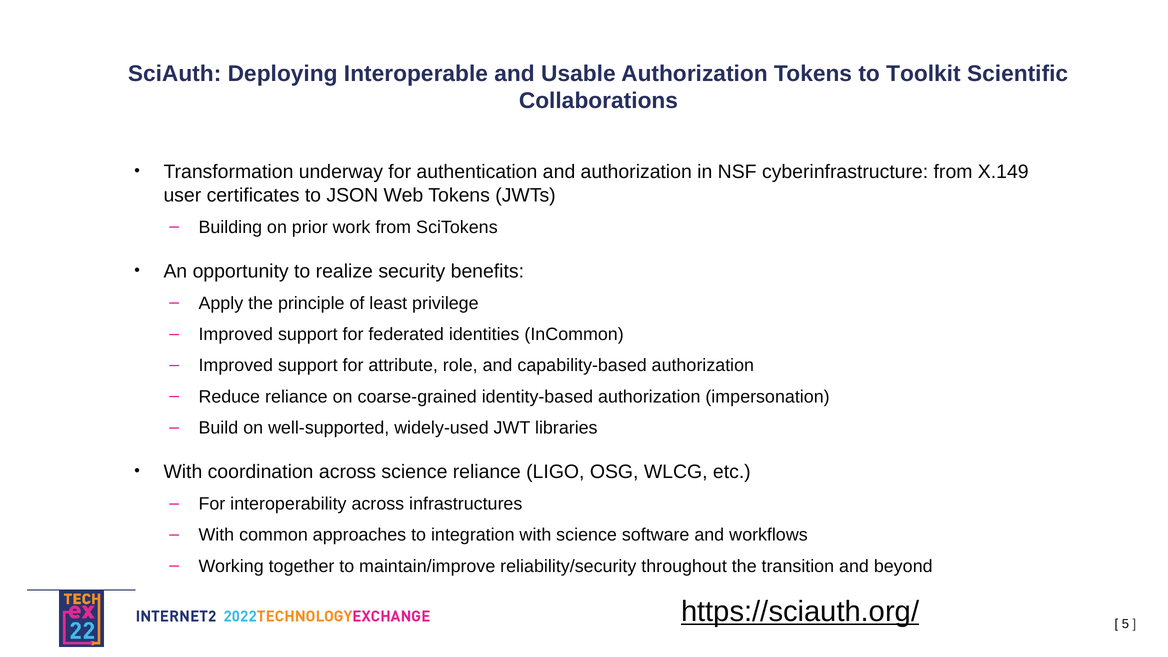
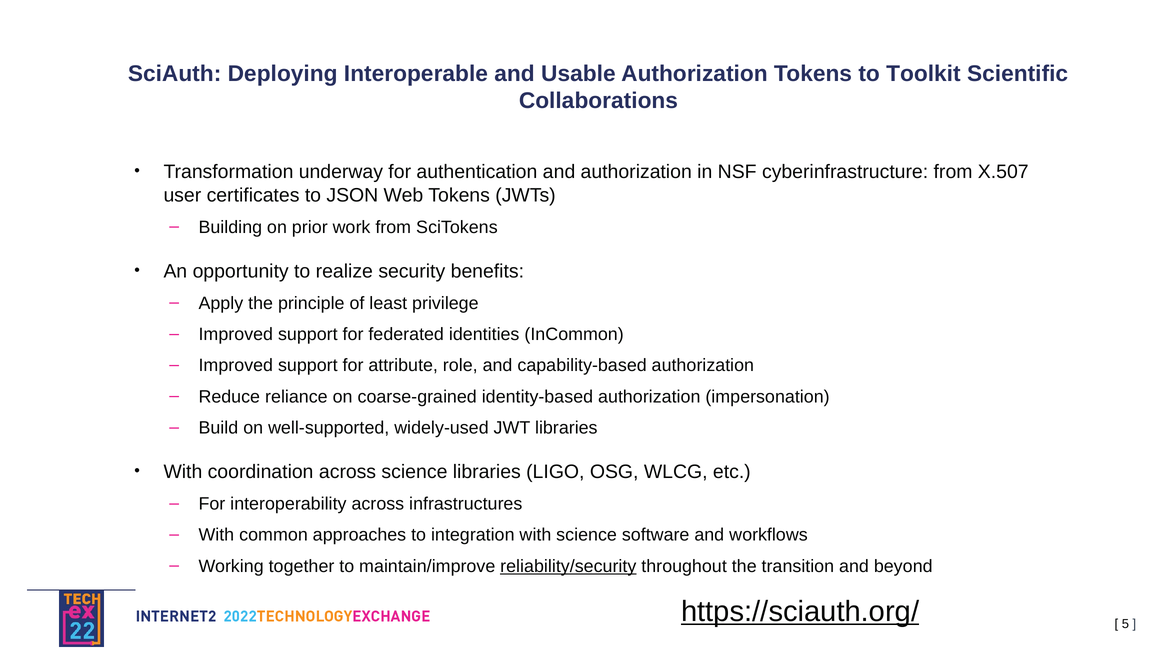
X.149: X.149 -> X.507
science reliance: reliance -> libraries
reliability/security underline: none -> present
